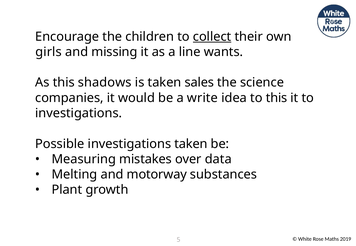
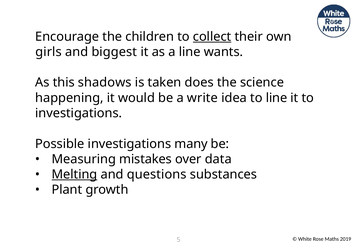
missing: missing -> biggest
sales: sales -> does
companies: companies -> happening
to this: this -> line
investigations taken: taken -> many
Melting underline: none -> present
motorway: motorway -> questions
